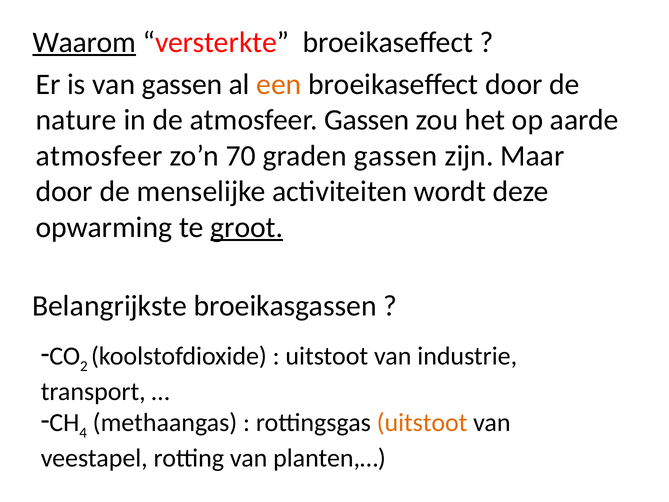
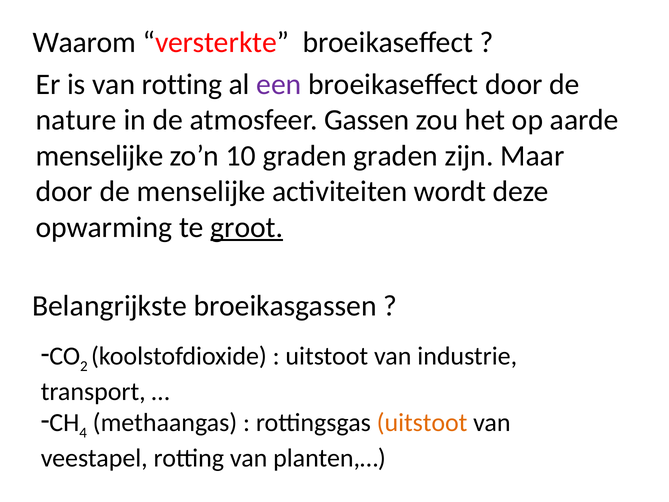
Waarom underline: present -> none
van gassen: gassen -> rotting
een colour: orange -> purple
atmosfeer at (99, 156): atmosfeer -> menselijke
70: 70 -> 10
graden gassen: gassen -> graden
